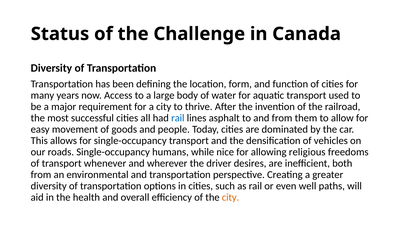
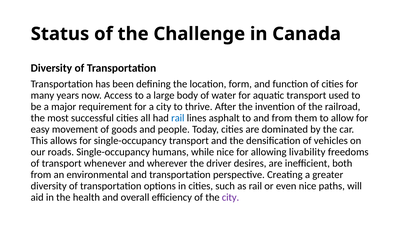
religious: religious -> livability
even well: well -> nice
city at (231, 197) colour: orange -> purple
